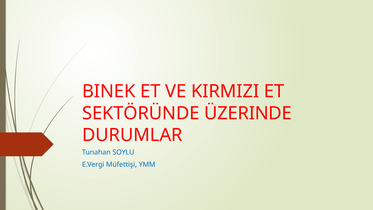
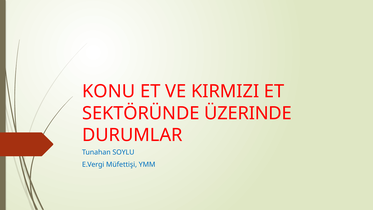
BINEK: BINEK -> KONU
